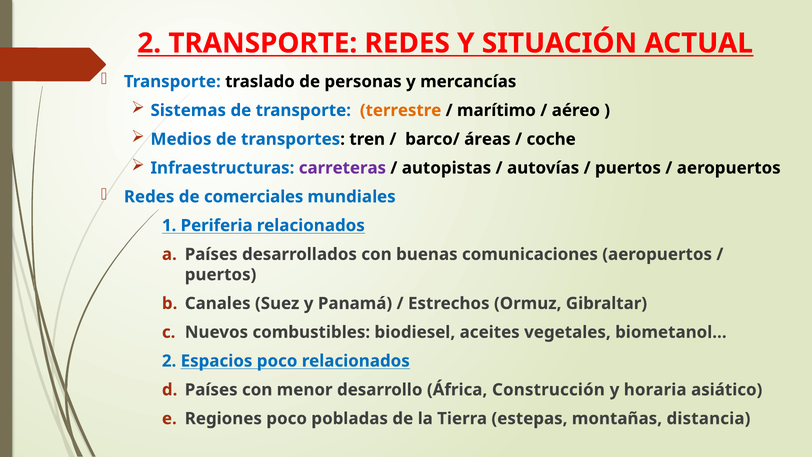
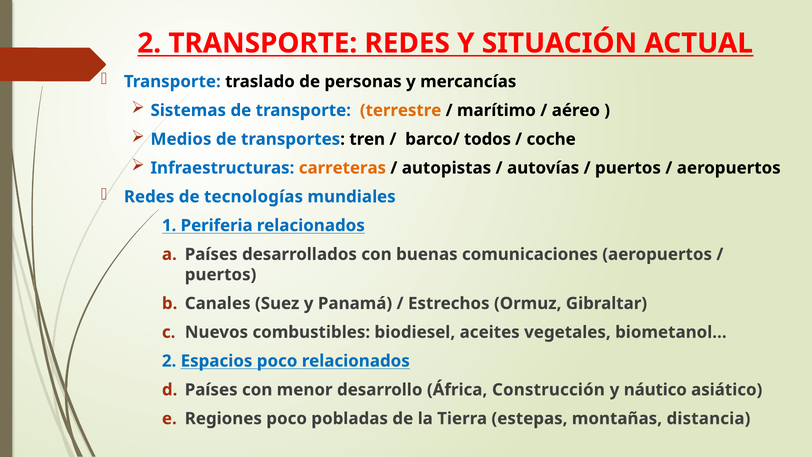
áreas: áreas -> todos
carreteras colour: purple -> orange
comerciales: comerciales -> tecnologías
horaria: horaria -> náutico
